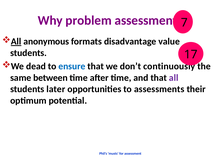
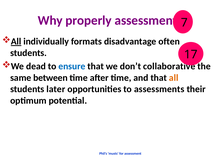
problem: problem -> properly
anonymous: anonymous -> individually
value: value -> often
continuously: continuously -> collaborative
all at (174, 77) colour: purple -> orange
